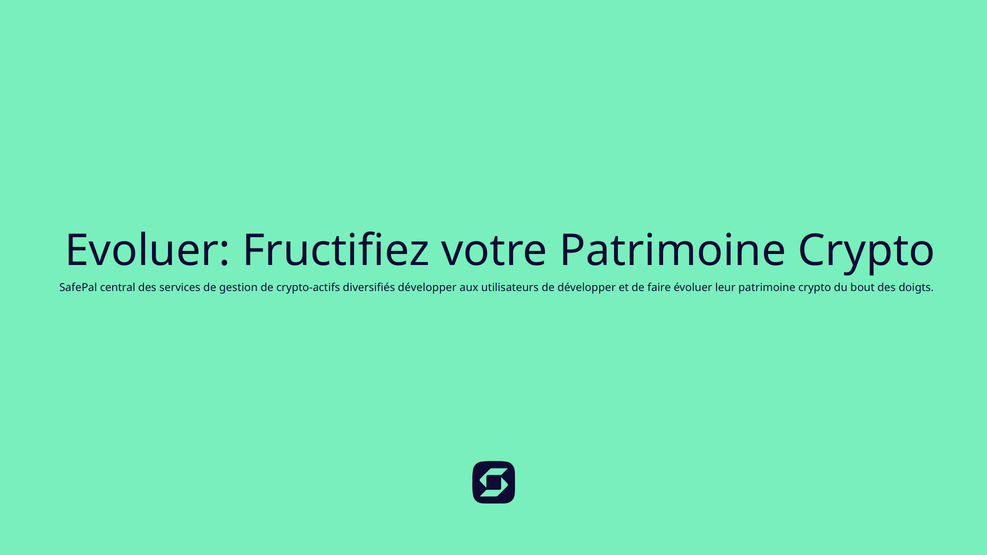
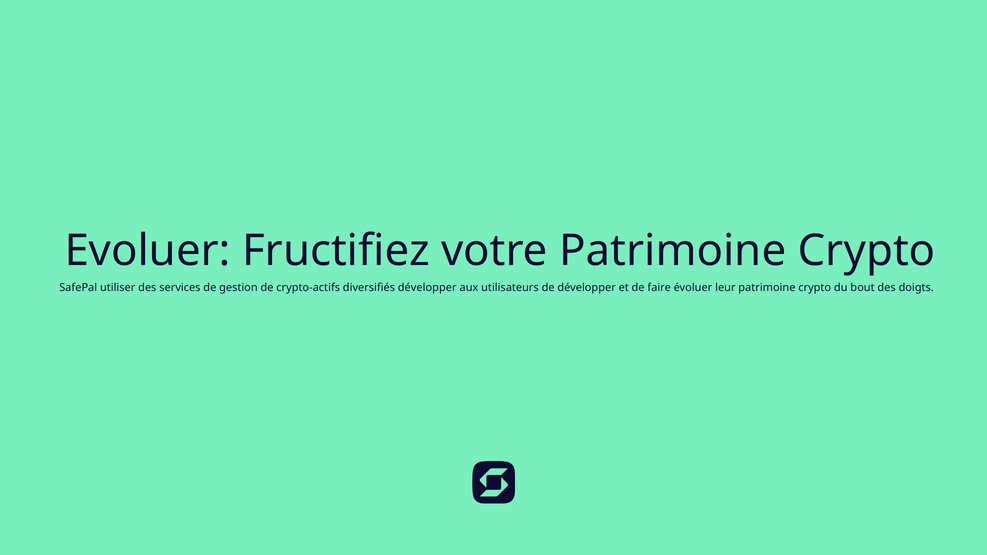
central: central -> utiliser
